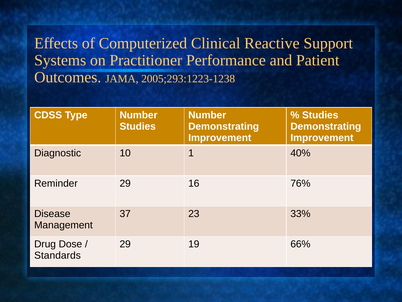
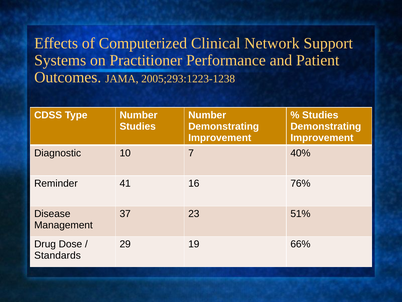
Reactive: Reactive -> Network
1: 1 -> 7
Reminder 29: 29 -> 41
33%: 33% -> 51%
